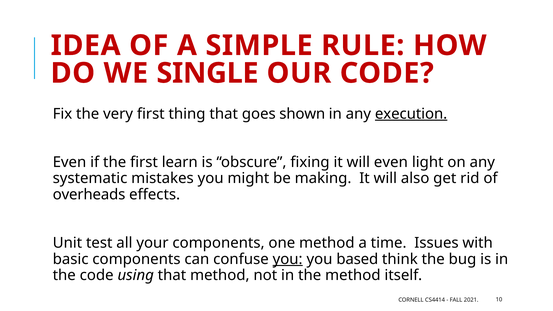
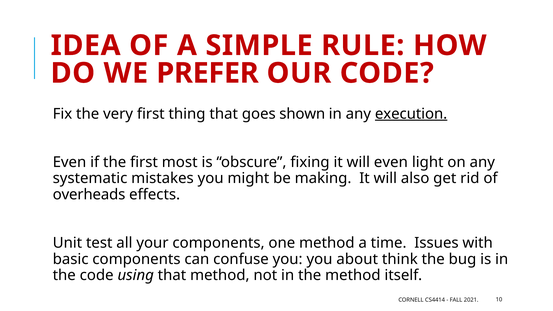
SINGLE: SINGLE -> PREFER
learn: learn -> most
you at (288, 259) underline: present -> none
based: based -> about
